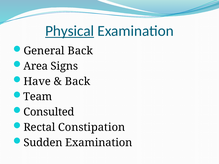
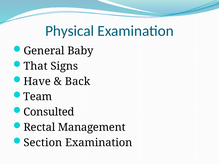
Physical underline: present -> none
General Back: Back -> Baby
Area: Area -> That
Constipation: Constipation -> Management
Sudden: Sudden -> Section
